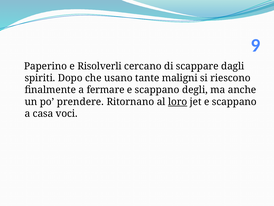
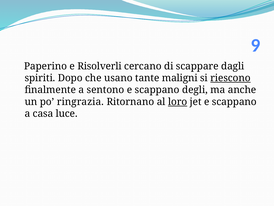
riescono underline: none -> present
fermare: fermare -> sentono
prendere: prendere -> ringrazia
voci: voci -> luce
